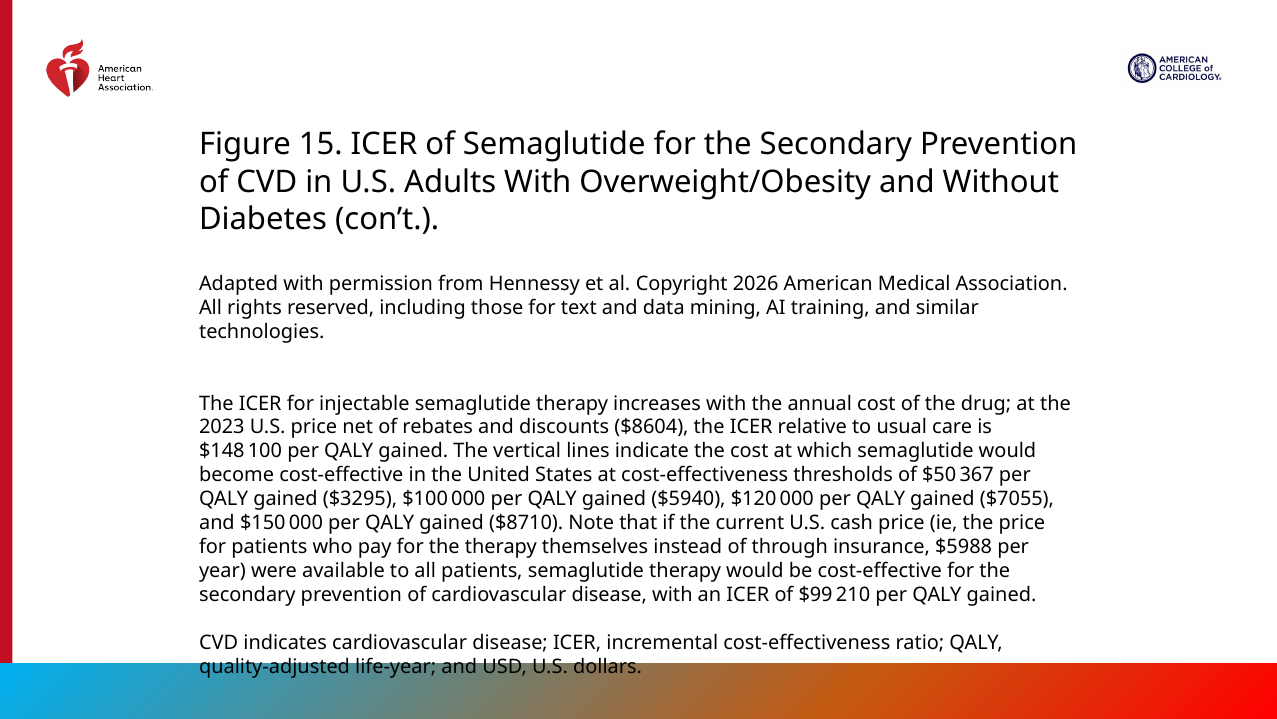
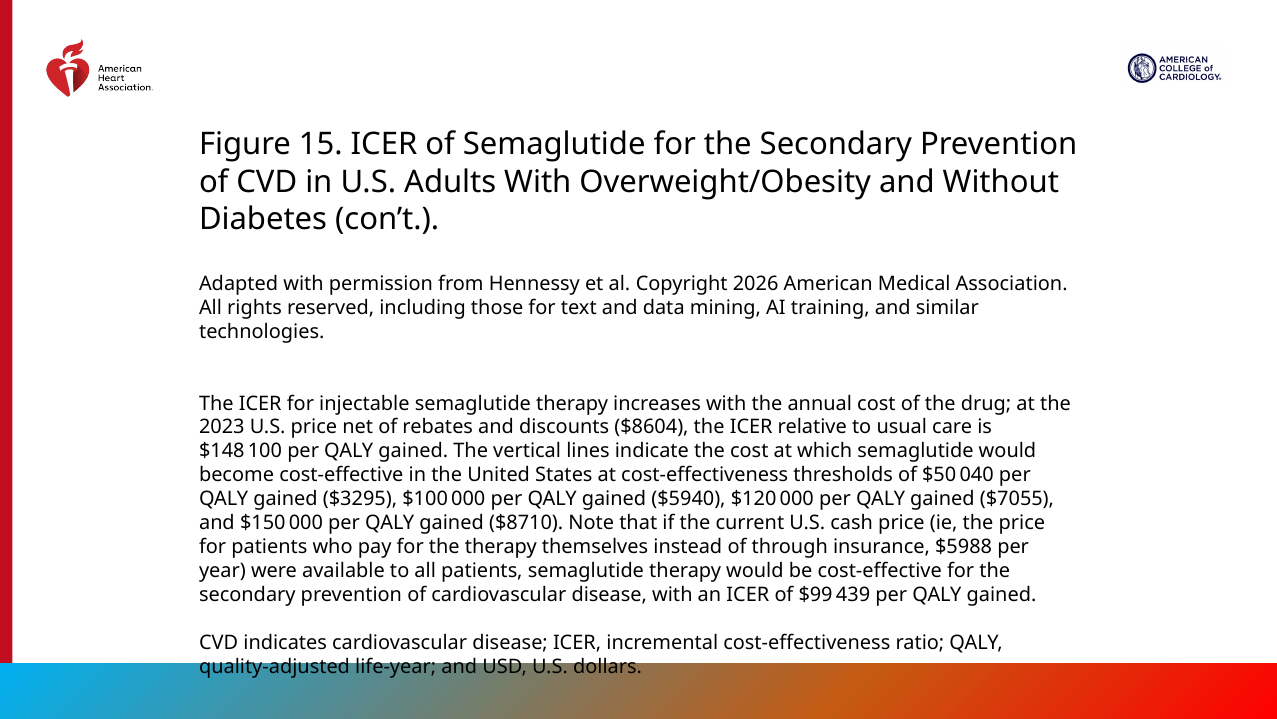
367: 367 -> 040
210: 210 -> 439
